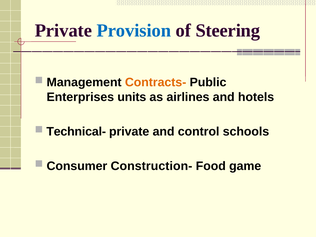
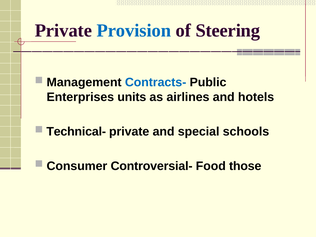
Contracts- colour: orange -> blue
control: control -> special
Construction-: Construction- -> Controversial-
game: game -> those
